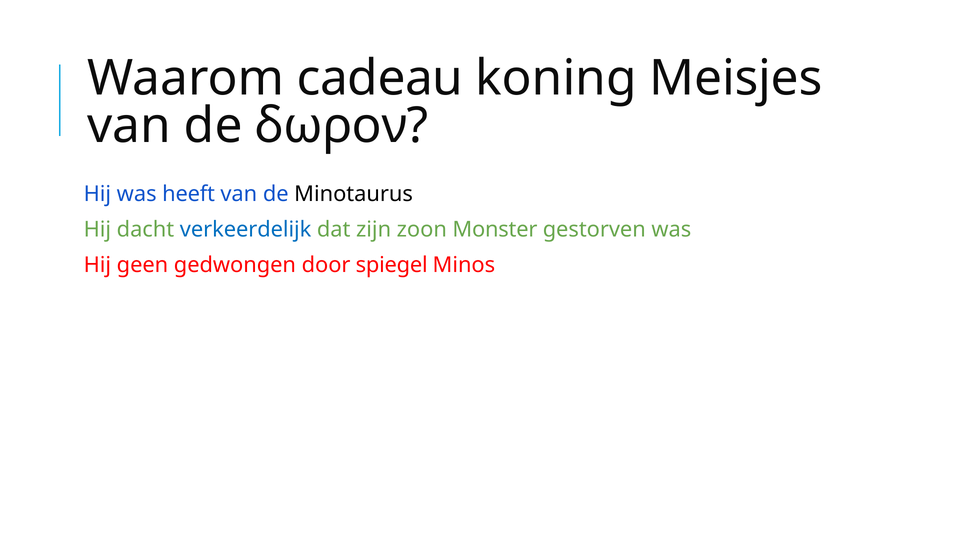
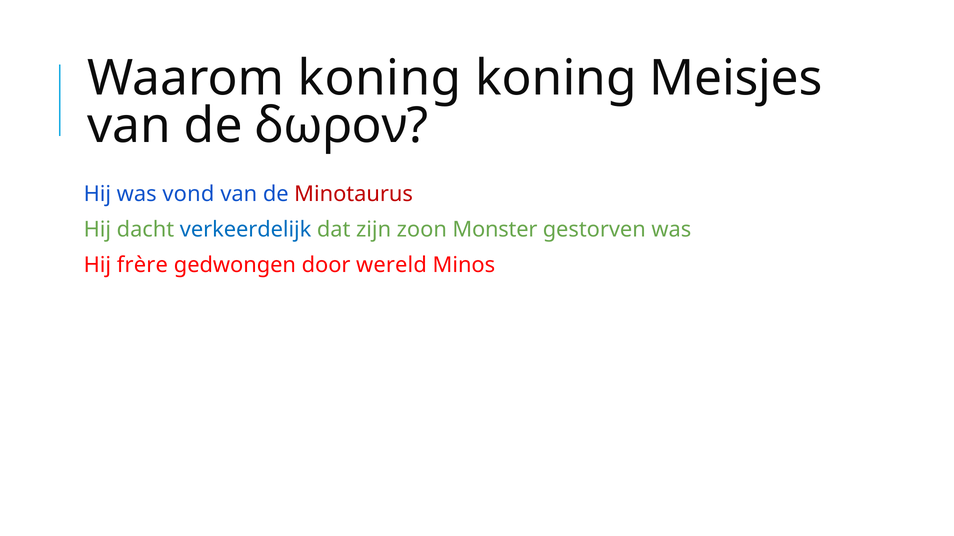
Waarom cadeau: cadeau -> koning
heeft: heeft -> vond
Minotaurus colour: black -> red
geen: geen -> frère
spiegel: spiegel -> wereld
